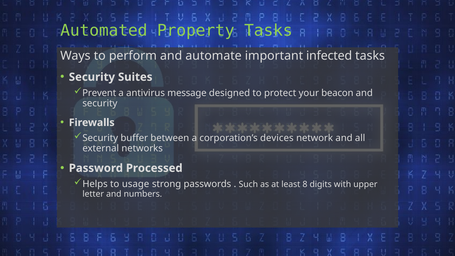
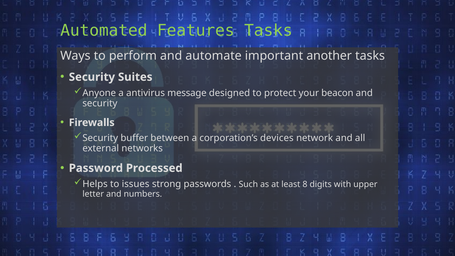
Property: Property -> Features
infected: infected -> another
Prevent: Prevent -> Anyone
usage: usage -> issues
